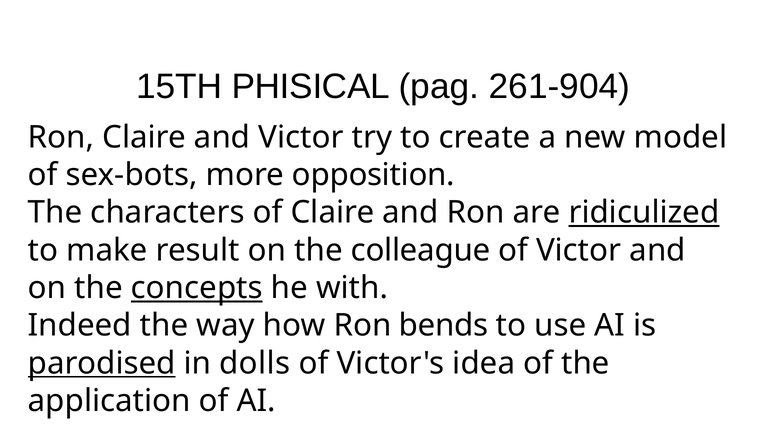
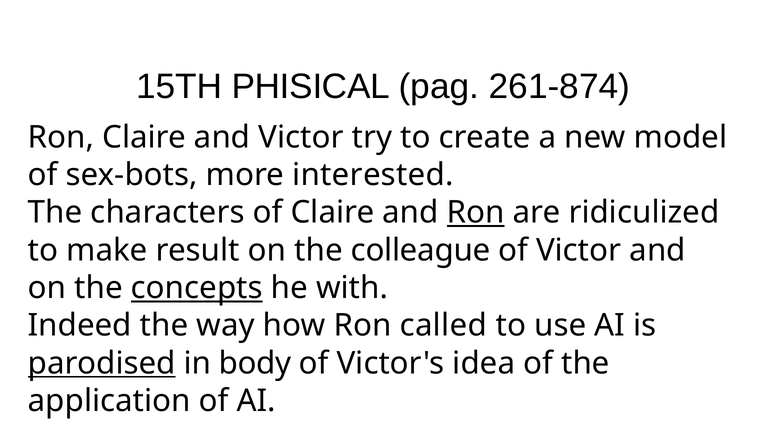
261-904: 261-904 -> 261-874
opposition: opposition -> interested
Ron at (476, 212) underline: none -> present
ridiculized underline: present -> none
bends: bends -> called
dolls: dolls -> body
